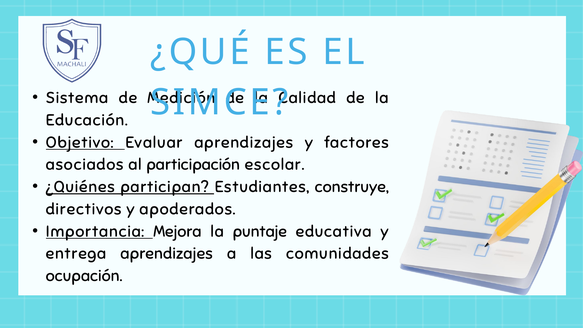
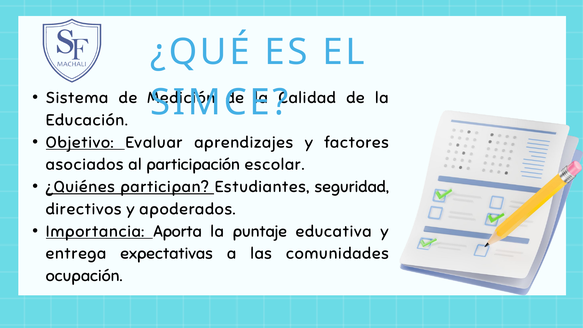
construye: construye -> seguridad
Mejora: Mejora -> Aporta
entrega aprendizajes: aprendizajes -> expectativas
